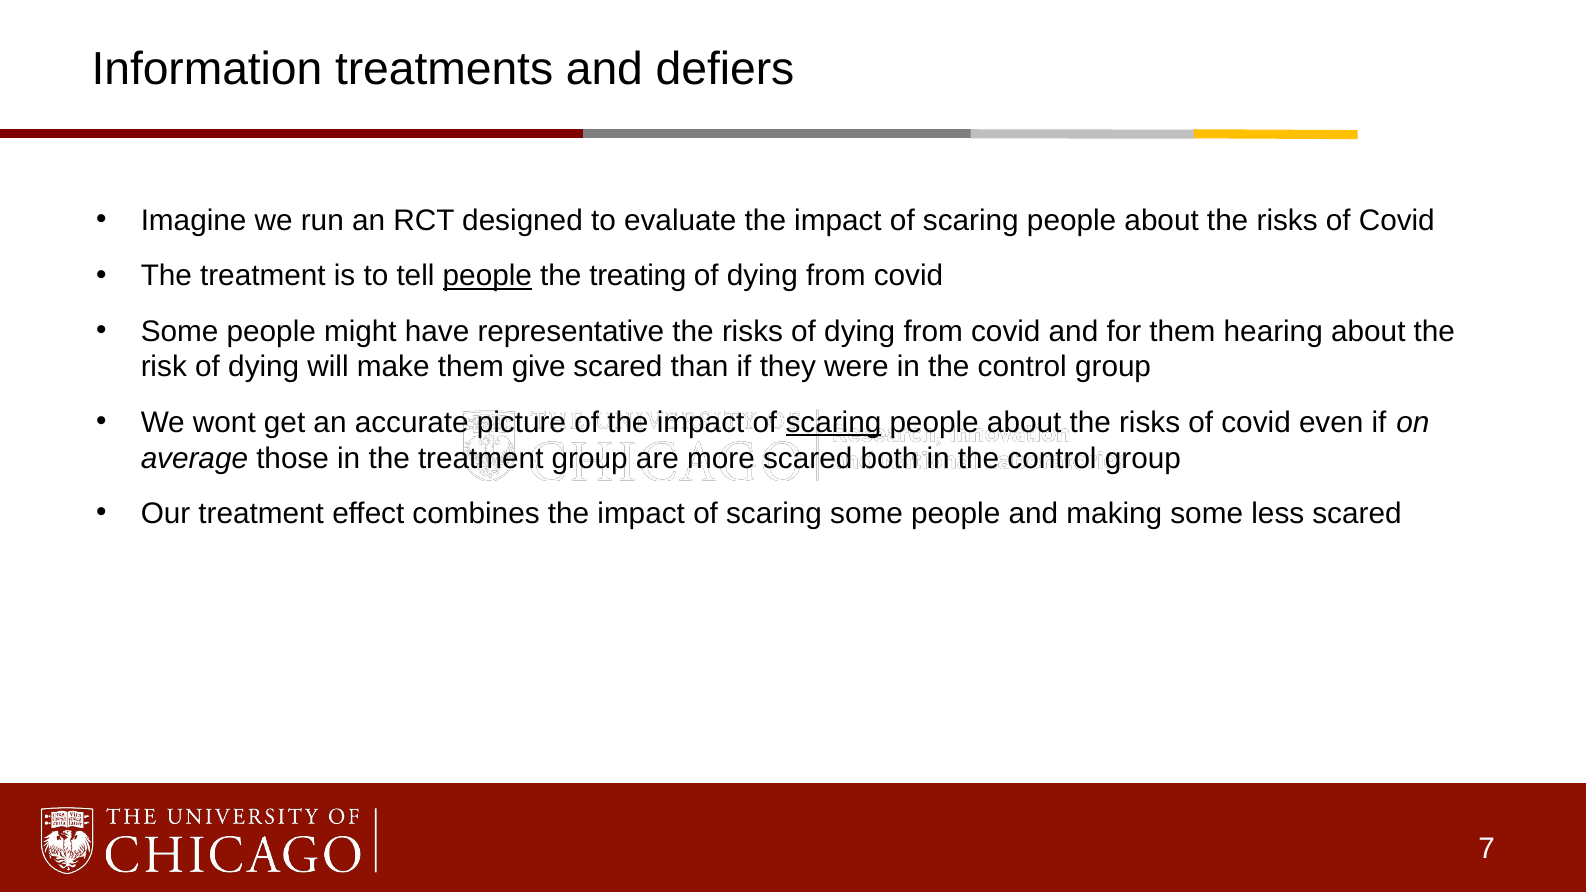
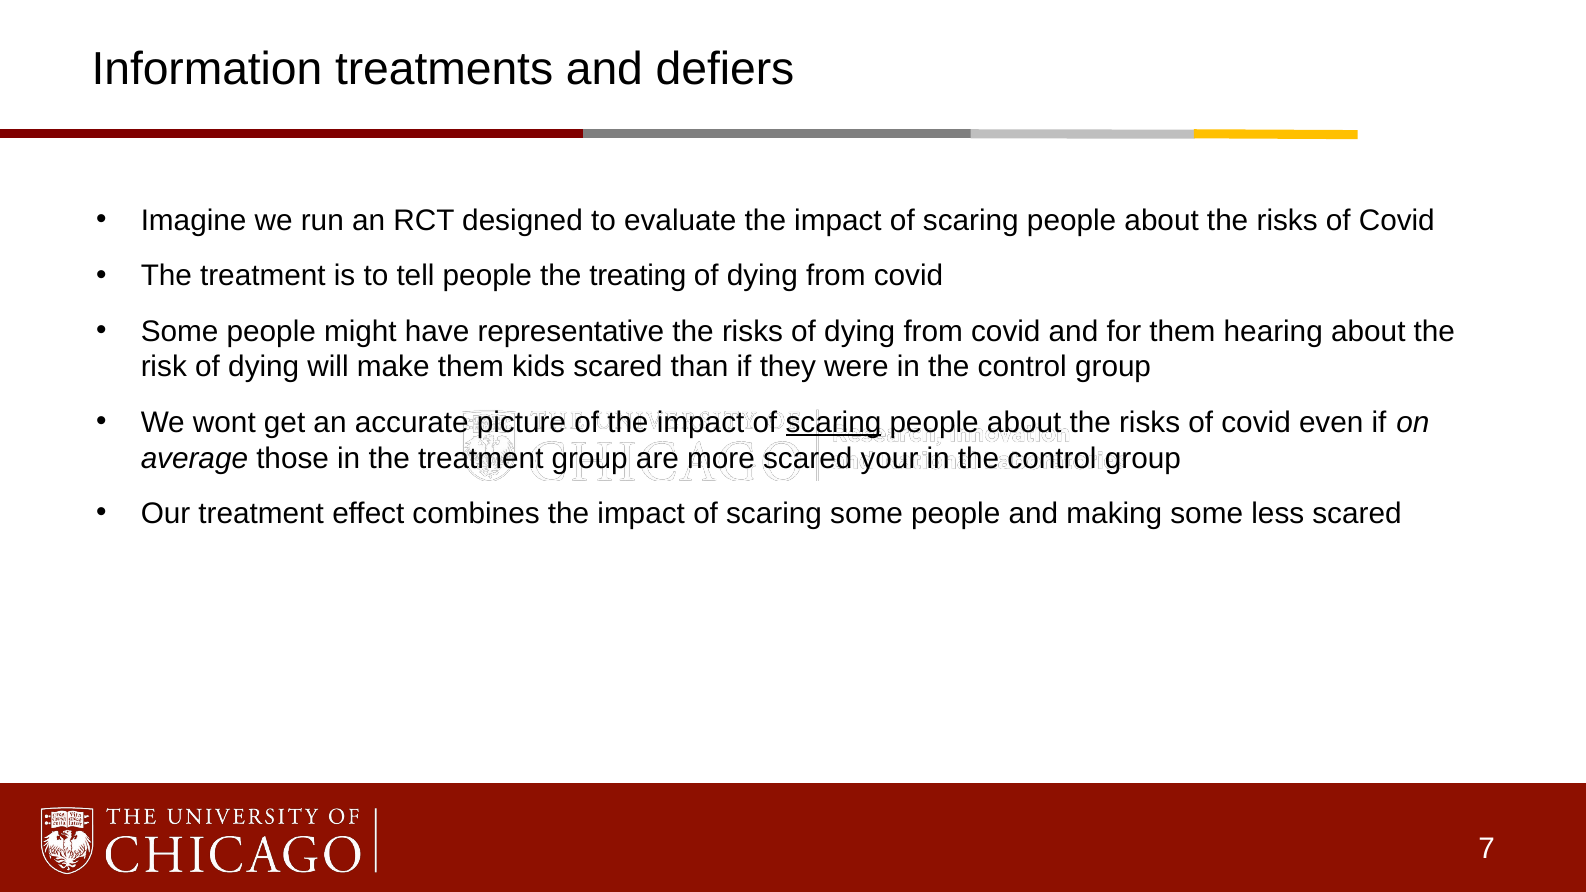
people at (487, 276) underline: present -> none
give: give -> kids
both: both -> your
